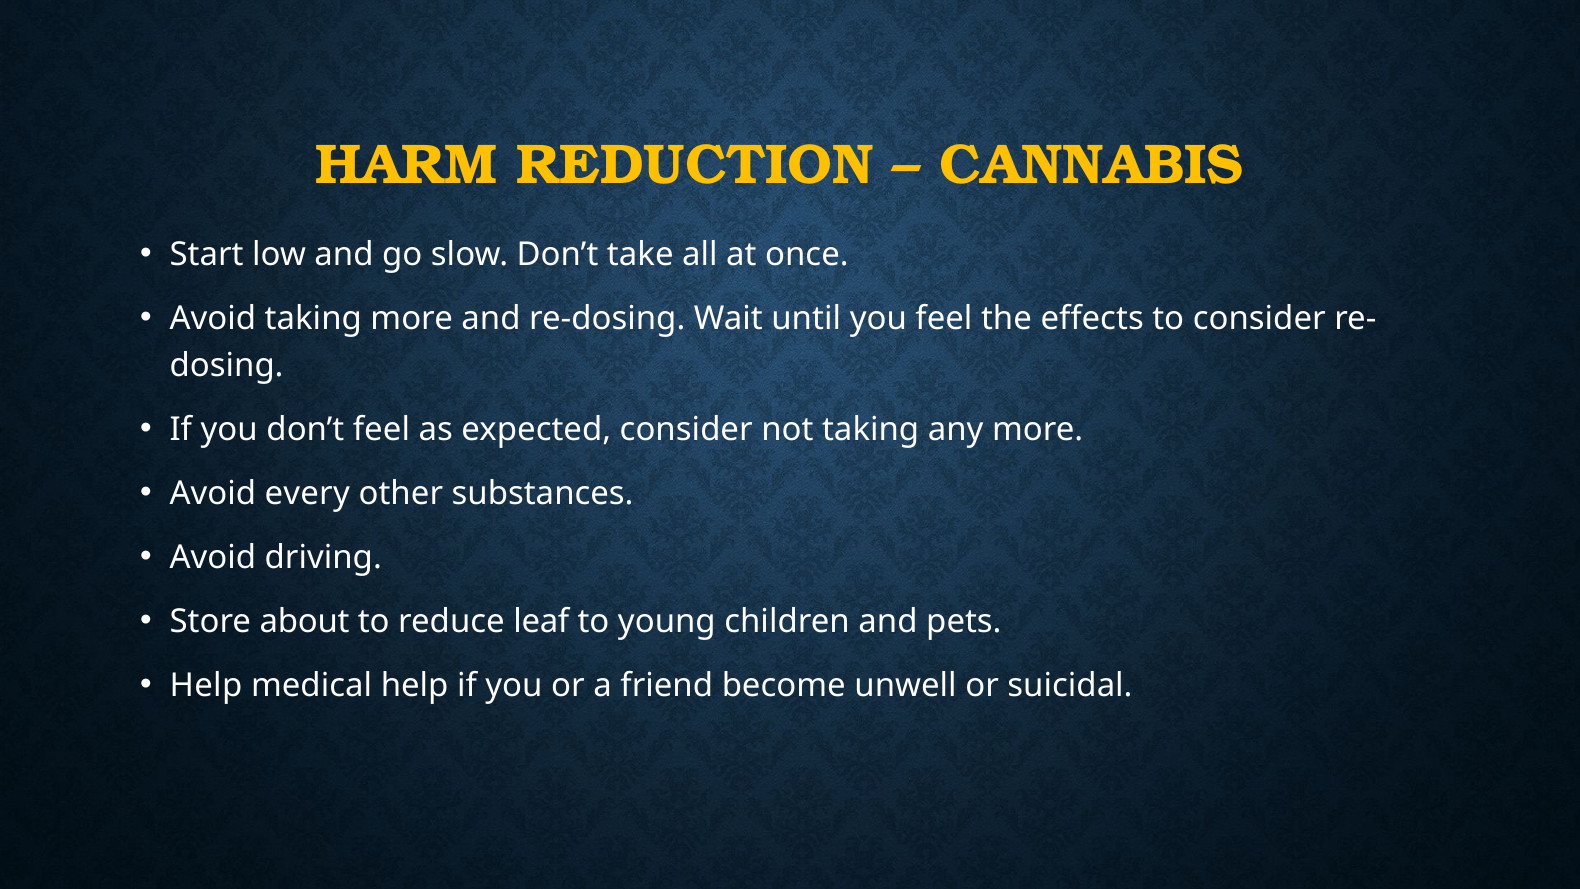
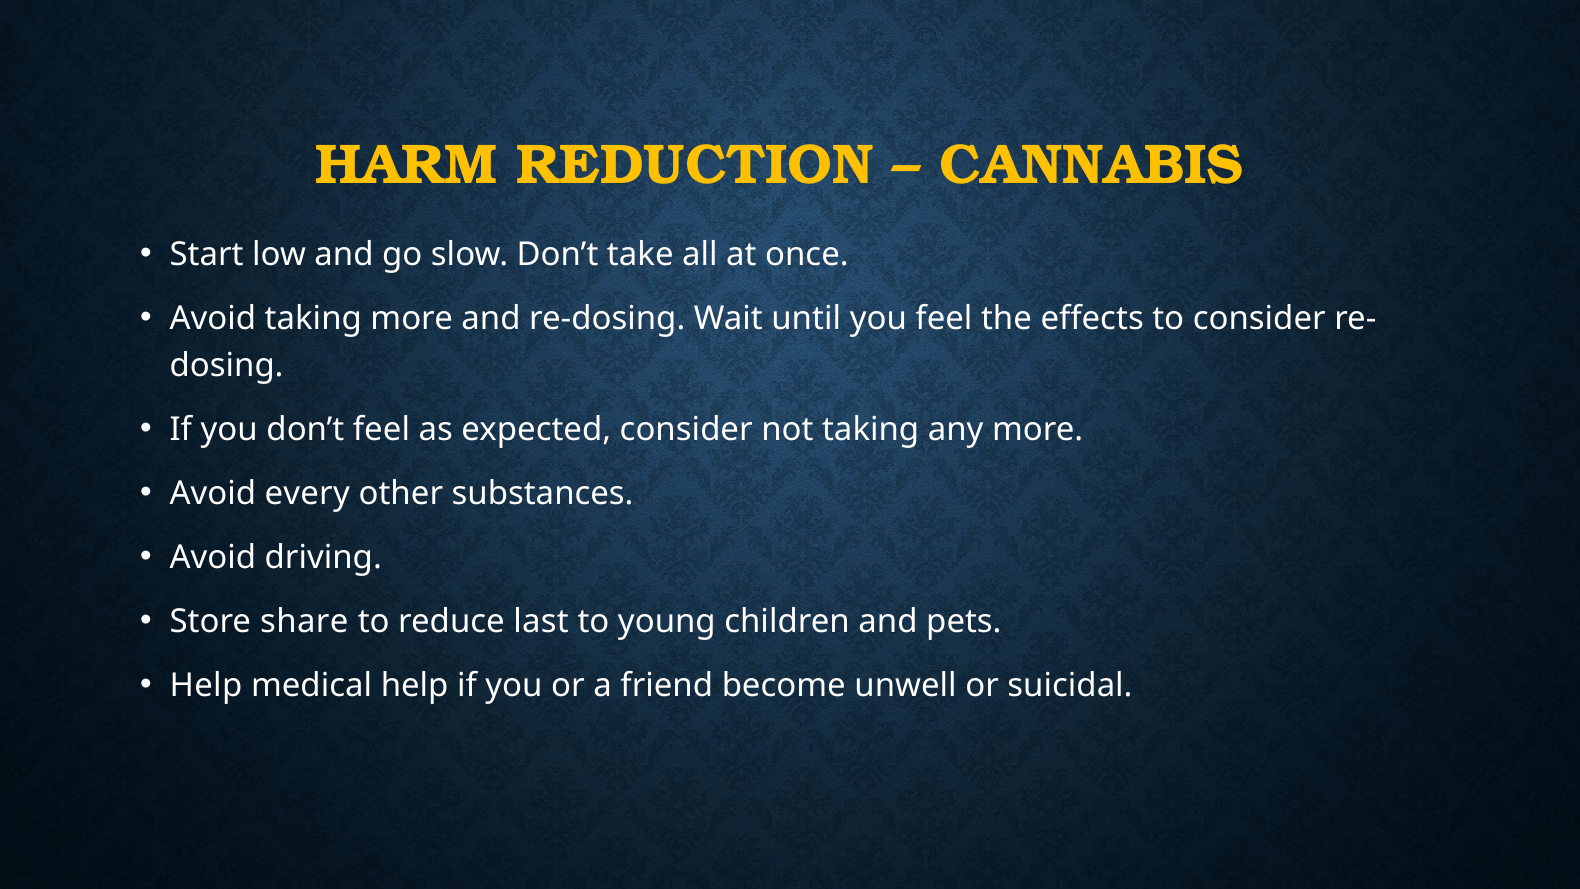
about: about -> share
leaf: leaf -> last
